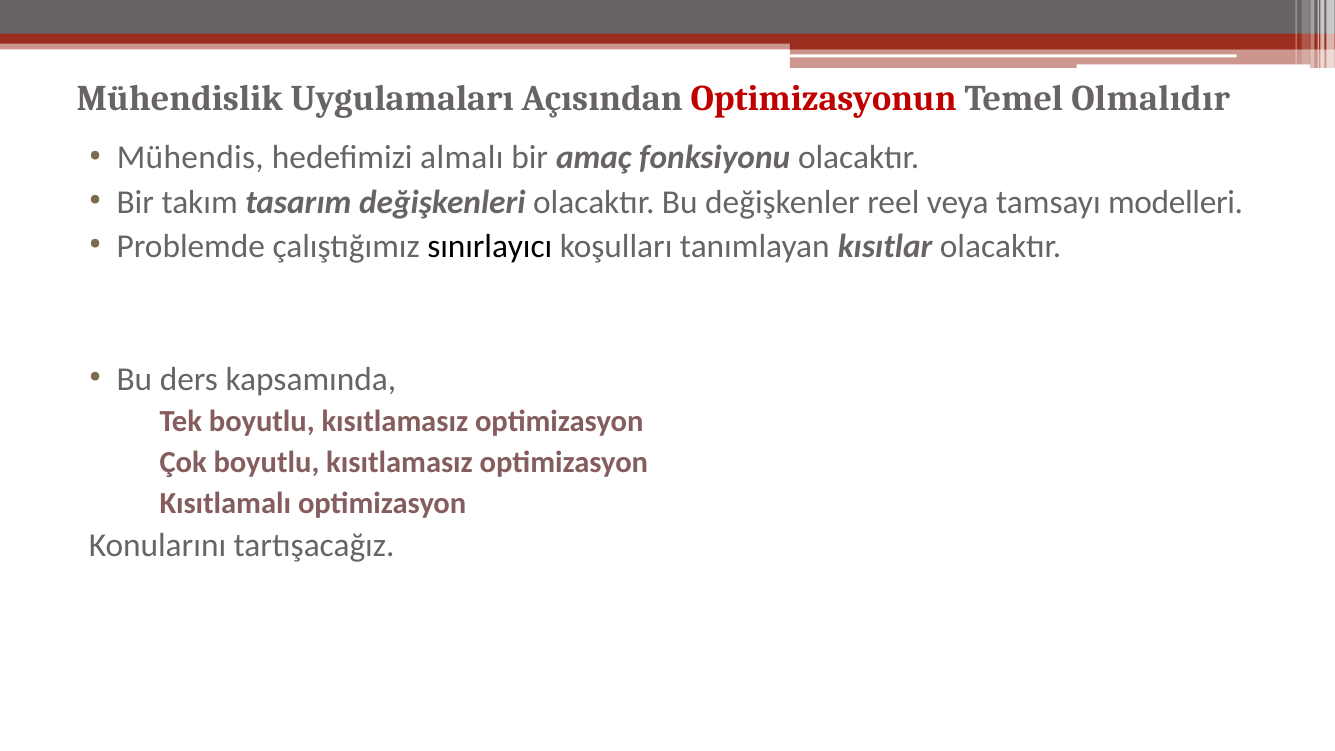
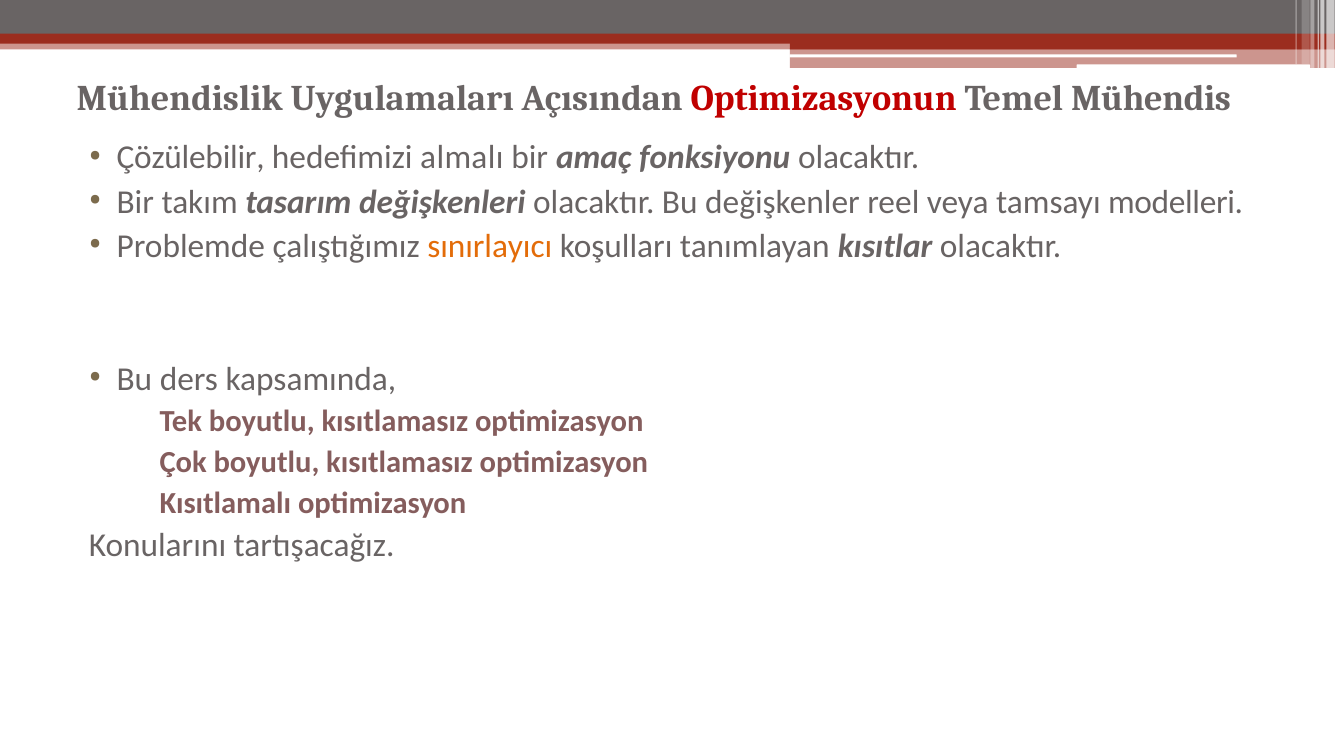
Olmalıdır: Olmalıdır -> Mühendis
Mühendis: Mühendis -> Çözülebilir
sınırlayıcı colour: black -> orange
